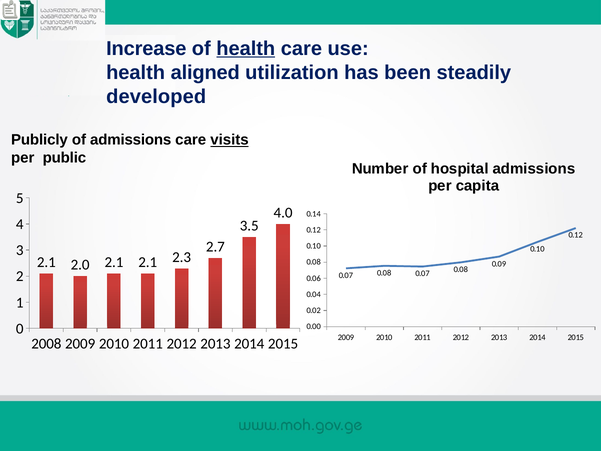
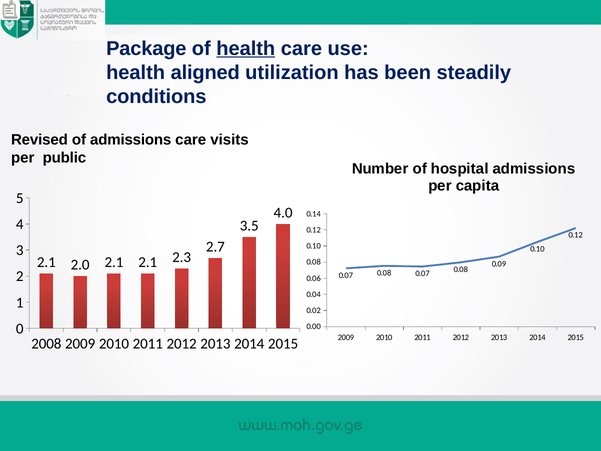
Increase: Increase -> Package
developed: developed -> conditions
Publicly: Publicly -> Revised
visits underline: present -> none
